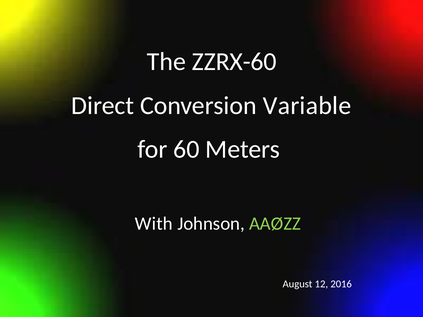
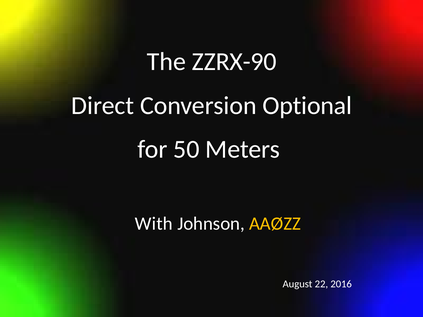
ZZRX-60: ZZRX-60 -> ZZRX-90
Variable: Variable -> Optional
60: 60 -> 50
AAØZZ colour: light green -> yellow
12: 12 -> 22
